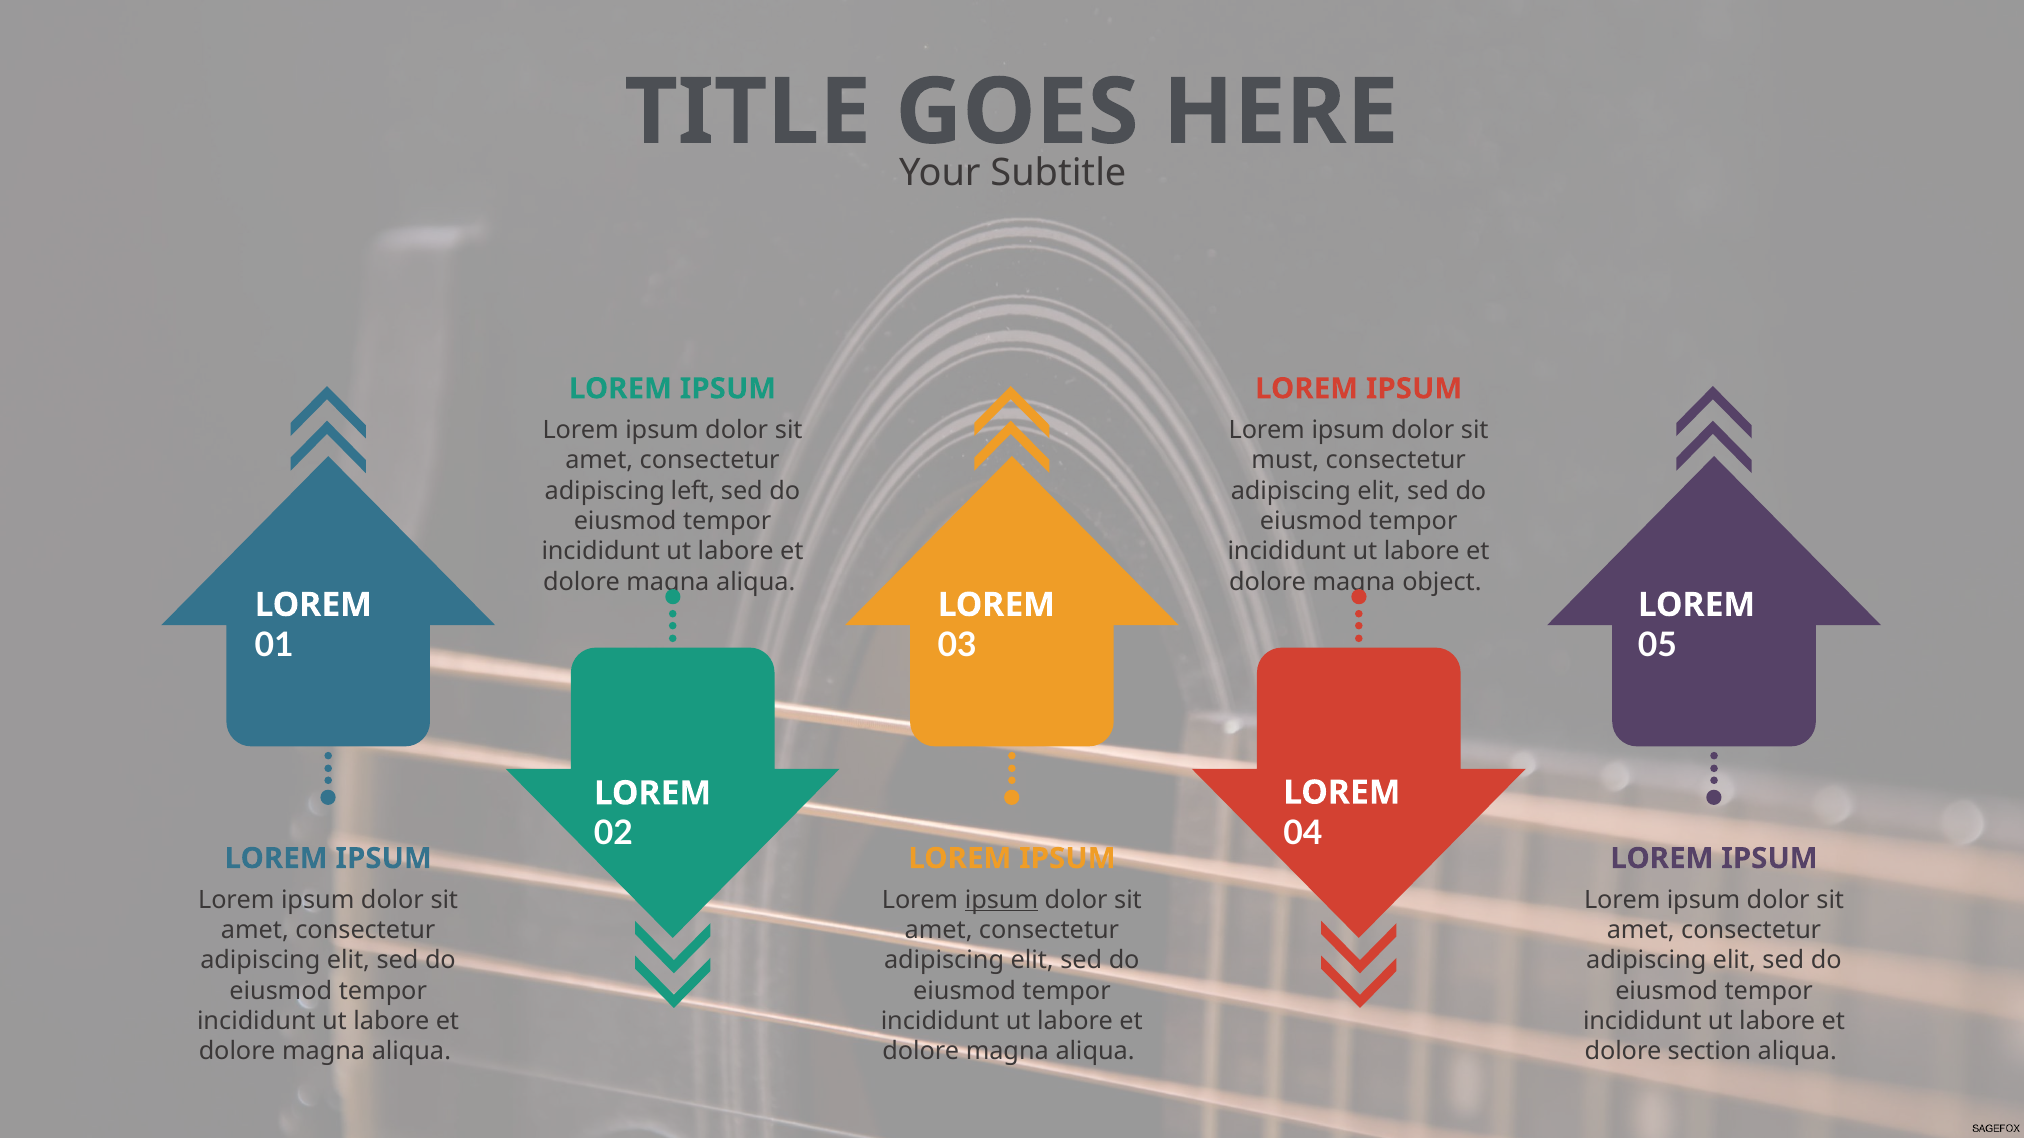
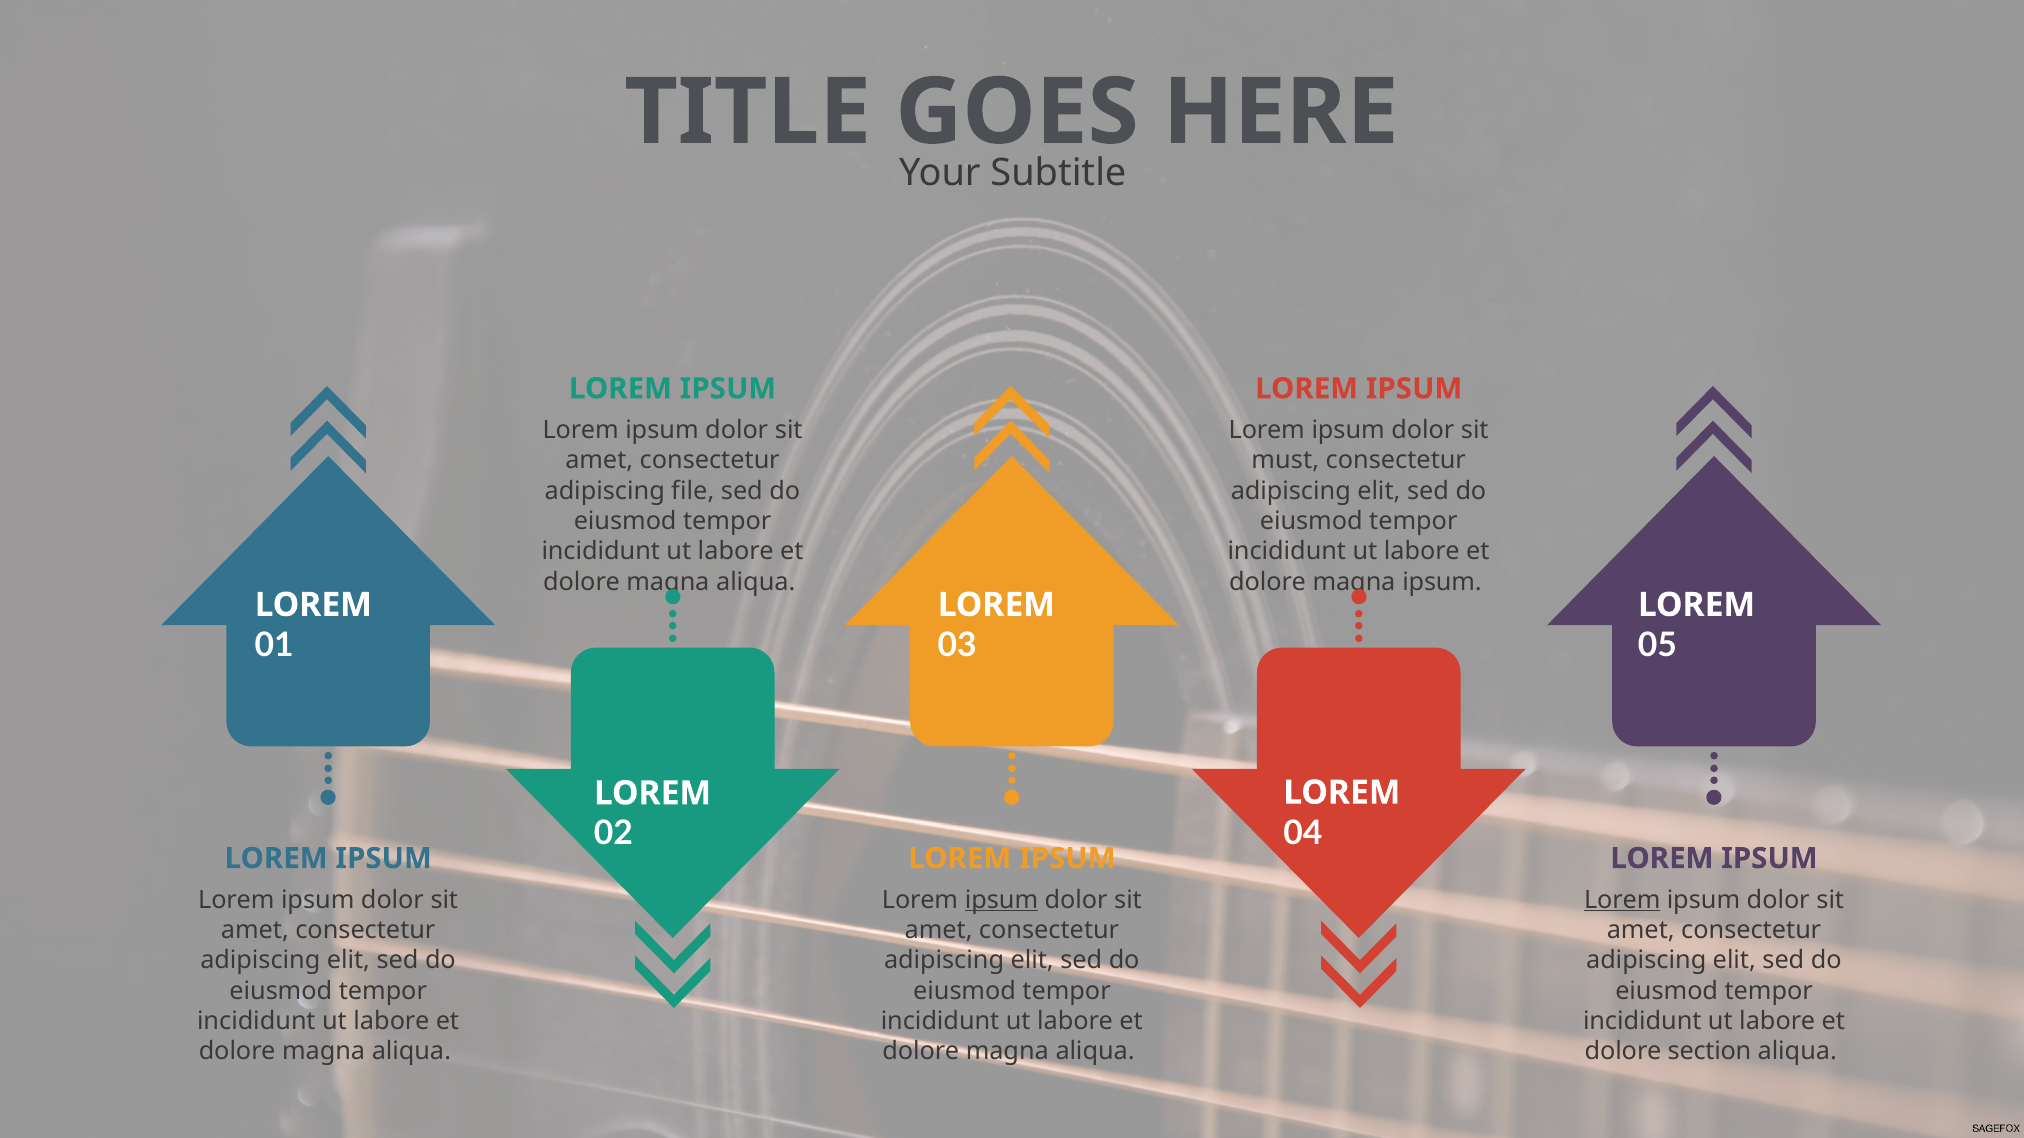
left: left -> file
magna object: object -> ipsum
Lorem at (1622, 900) underline: none -> present
